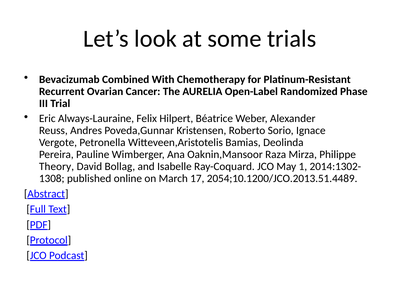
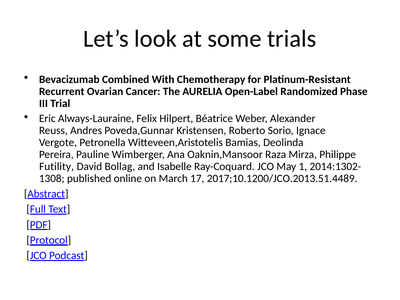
Theory: Theory -> Futility
2054;10.1200/JCO.2013.51.4489: 2054;10.1200/JCO.2013.51.4489 -> 2017;10.1200/JCO.2013.51.4489
